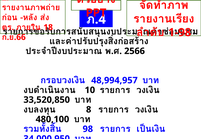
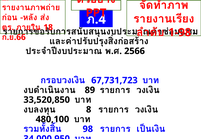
48,994,957: 48,994,957 -> 67,731,723
10: 10 -> 89
